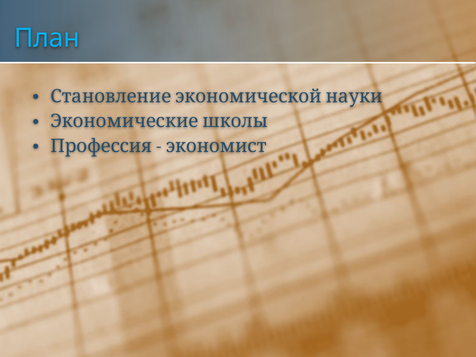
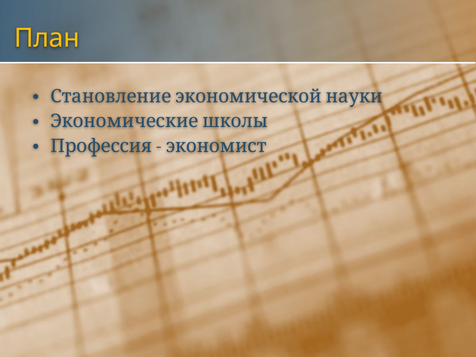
План colour: light blue -> yellow
